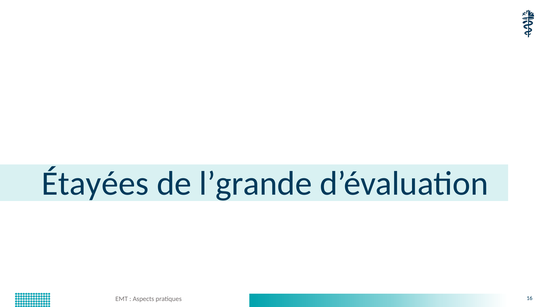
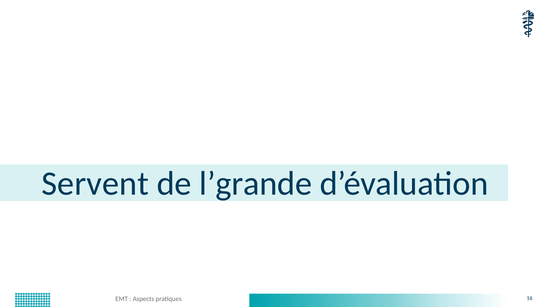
Étayées: Étayées -> Servent
